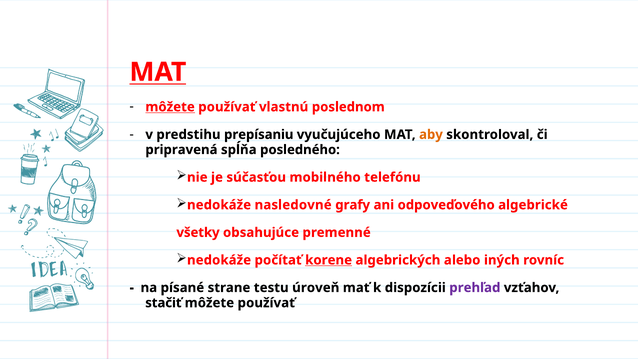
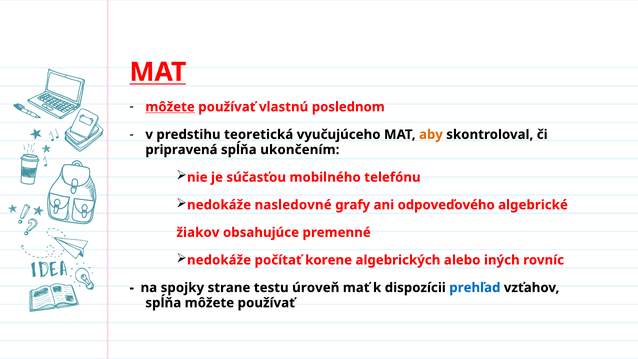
prepísaniu: prepísaniu -> teoretická
posledného: posledného -> ukončením
všetky: všetky -> žiakov
korene underline: present -> none
písané: písané -> spojky
prehľad colour: purple -> blue
stačiť at (163, 303): stačiť -> spĺňa
